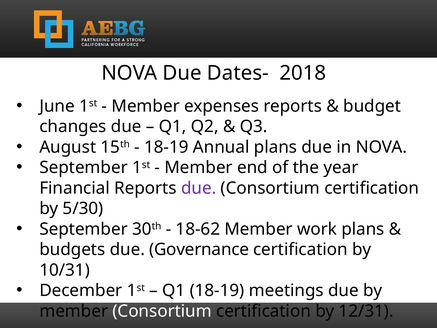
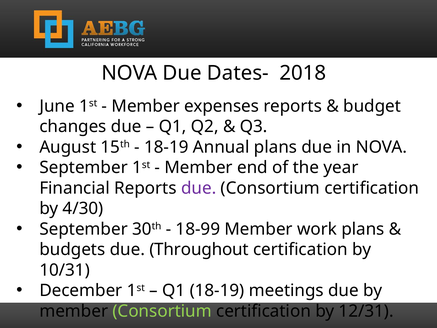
5/30: 5/30 -> 4/30
18-62: 18-62 -> 18-99
Governance: Governance -> Throughout
Consortium at (162, 311) colour: white -> light green
